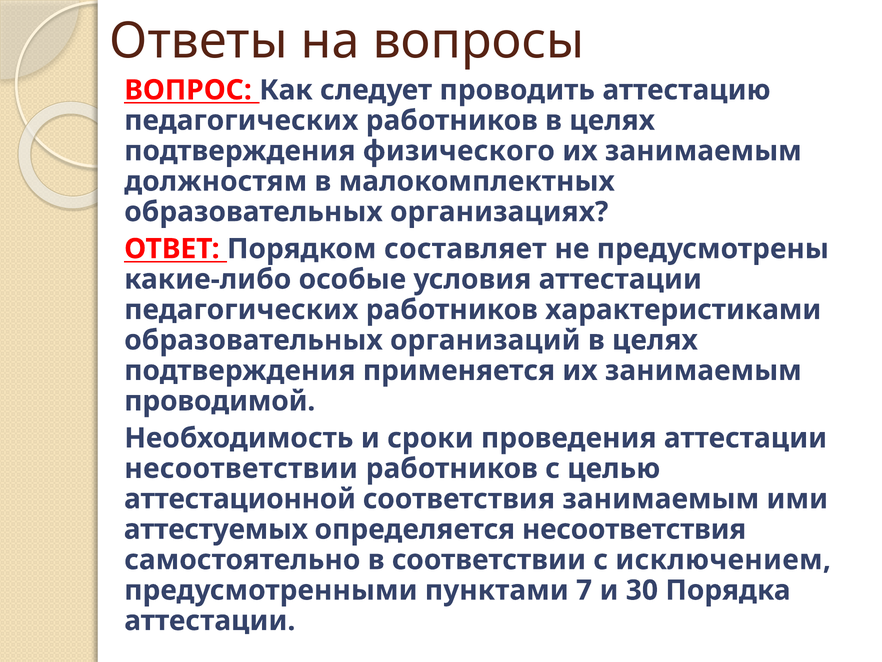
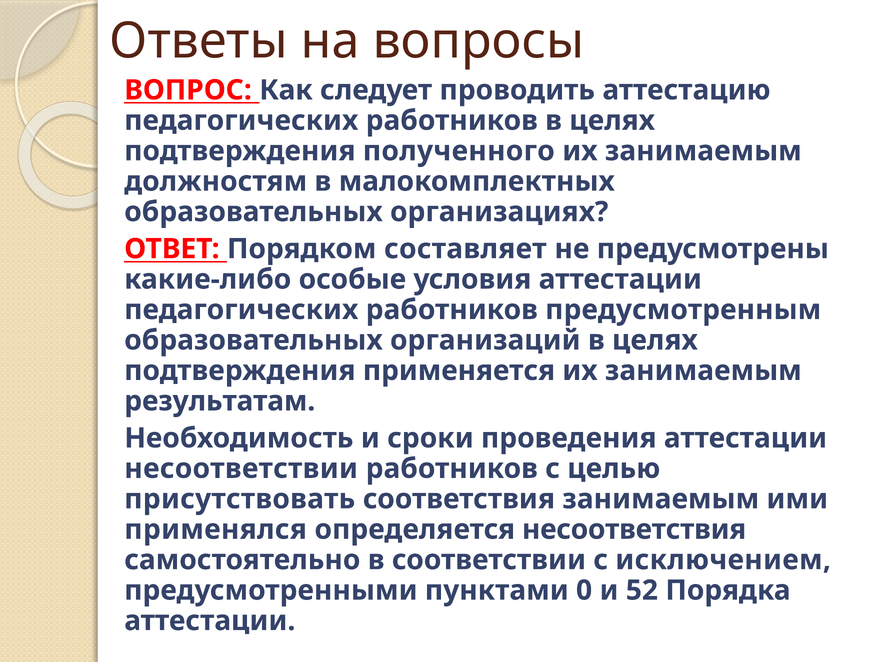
физического: физического -> полученного
характеристиками: характеристиками -> предусмотренным
проводимой: проводимой -> результатам
аттестационной: аттестационной -> присутствовать
аттестуемых: аттестуемых -> применялся
7: 7 -> 0
30: 30 -> 52
